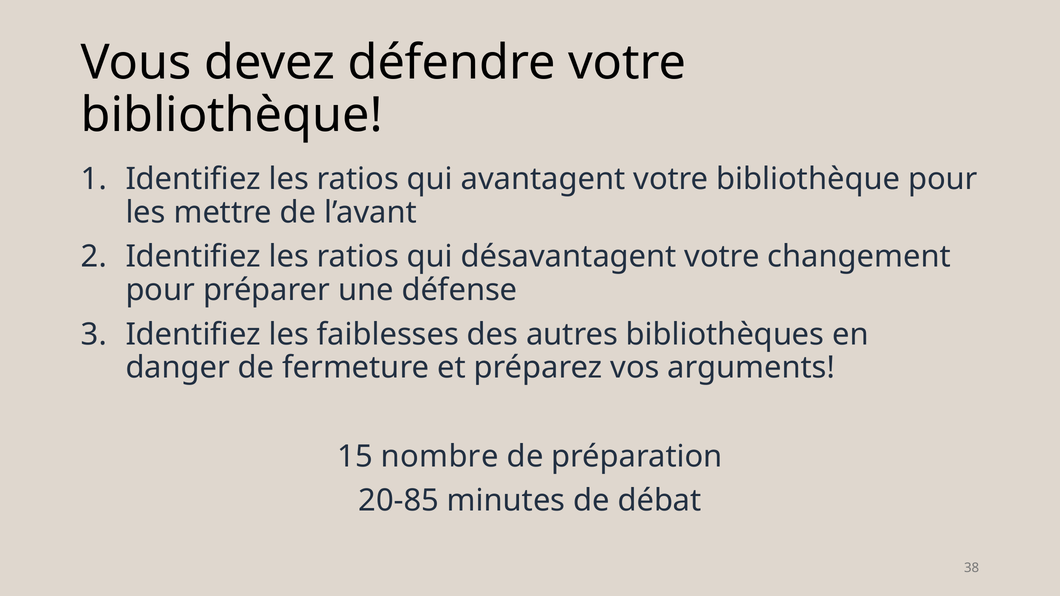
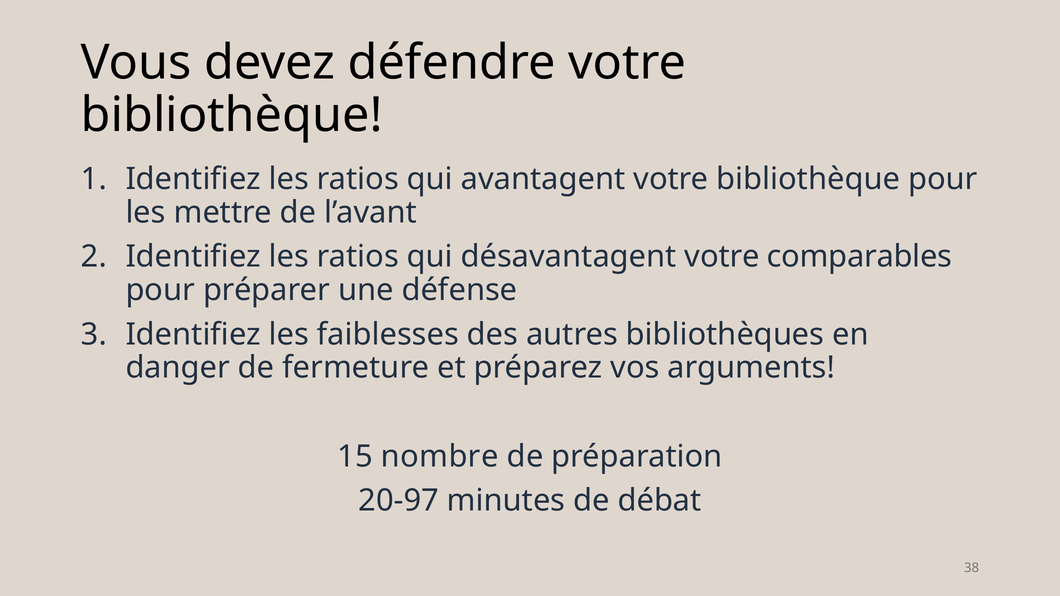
changement: changement -> comparables
20-85: 20-85 -> 20-97
